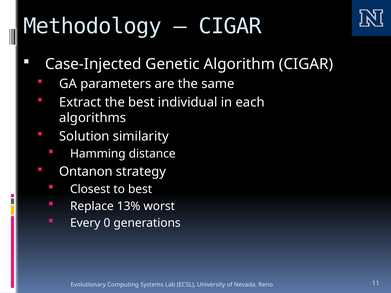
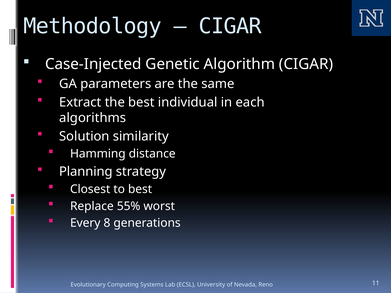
Ontanon: Ontanon -> Planning
13%: 13% -> 55%
0: 0 -> 8
